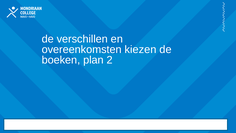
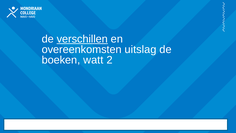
verschillen underline: none -> present
kiezen: kiezen -> uitslag
plan: plan -> watt
